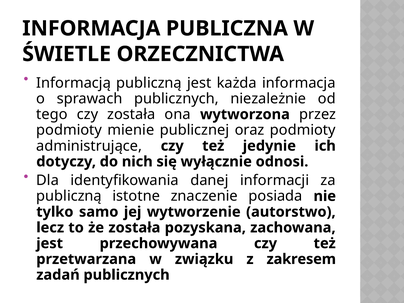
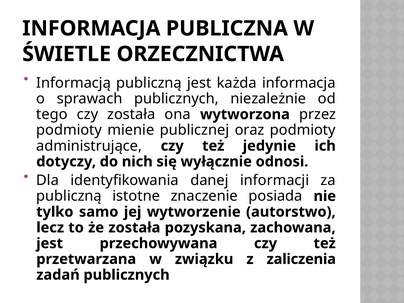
zakresem: zakresem -> zaliczenia
